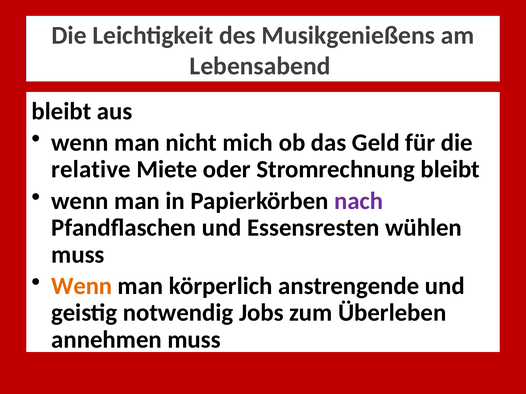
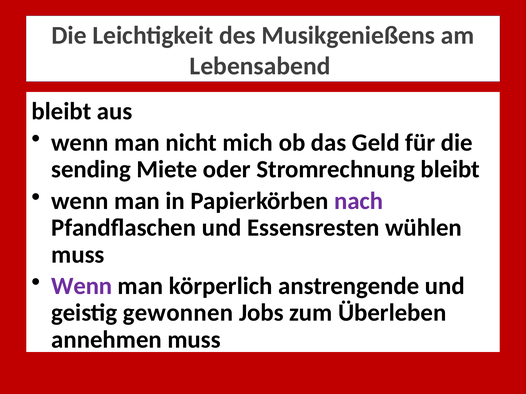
relative: relative -> sending
Wenn at (82, 286) colour: orange -> purple
notwendig: notwendig -> gewonnen
